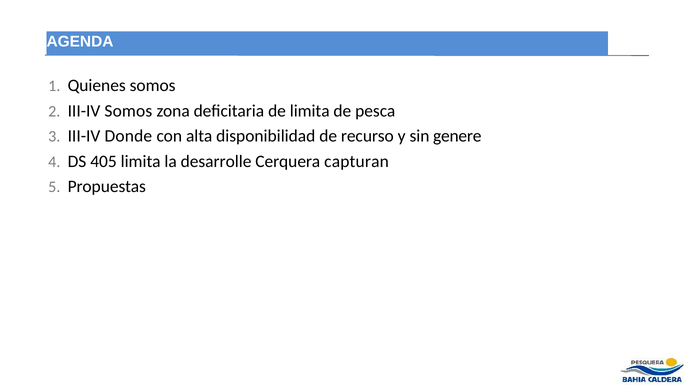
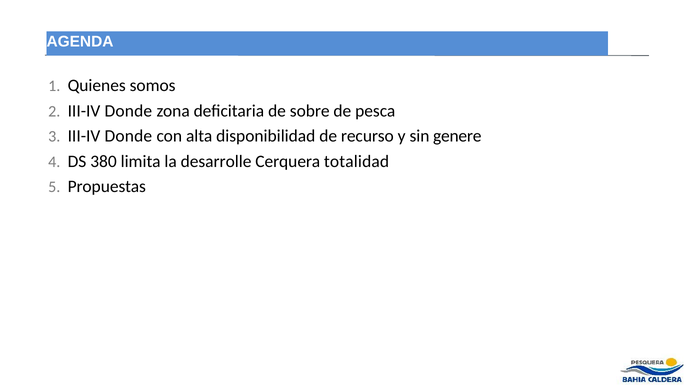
Somos at (128, 111): Somos -> Donde
de limita: limita -> sobre
405: 405 -> 380
capturan: capturan -> totalidad
